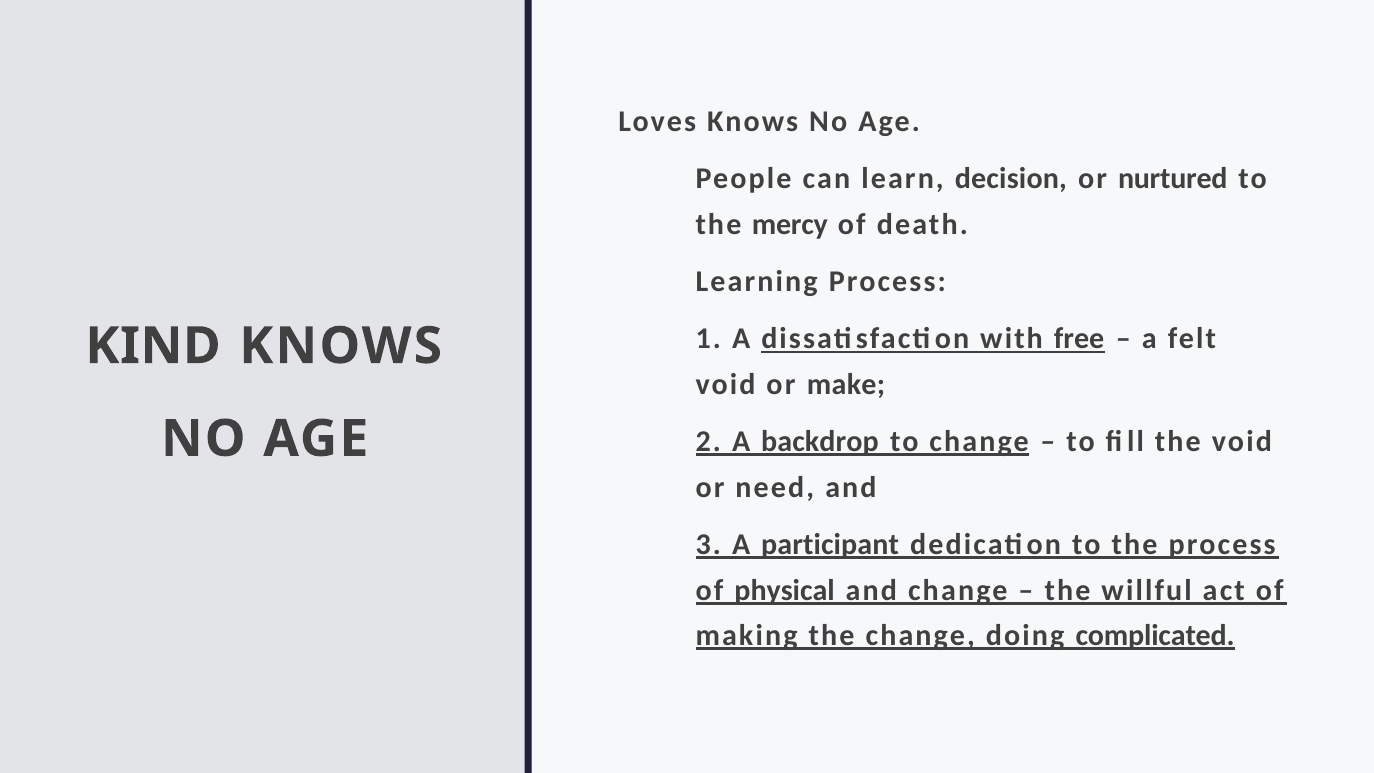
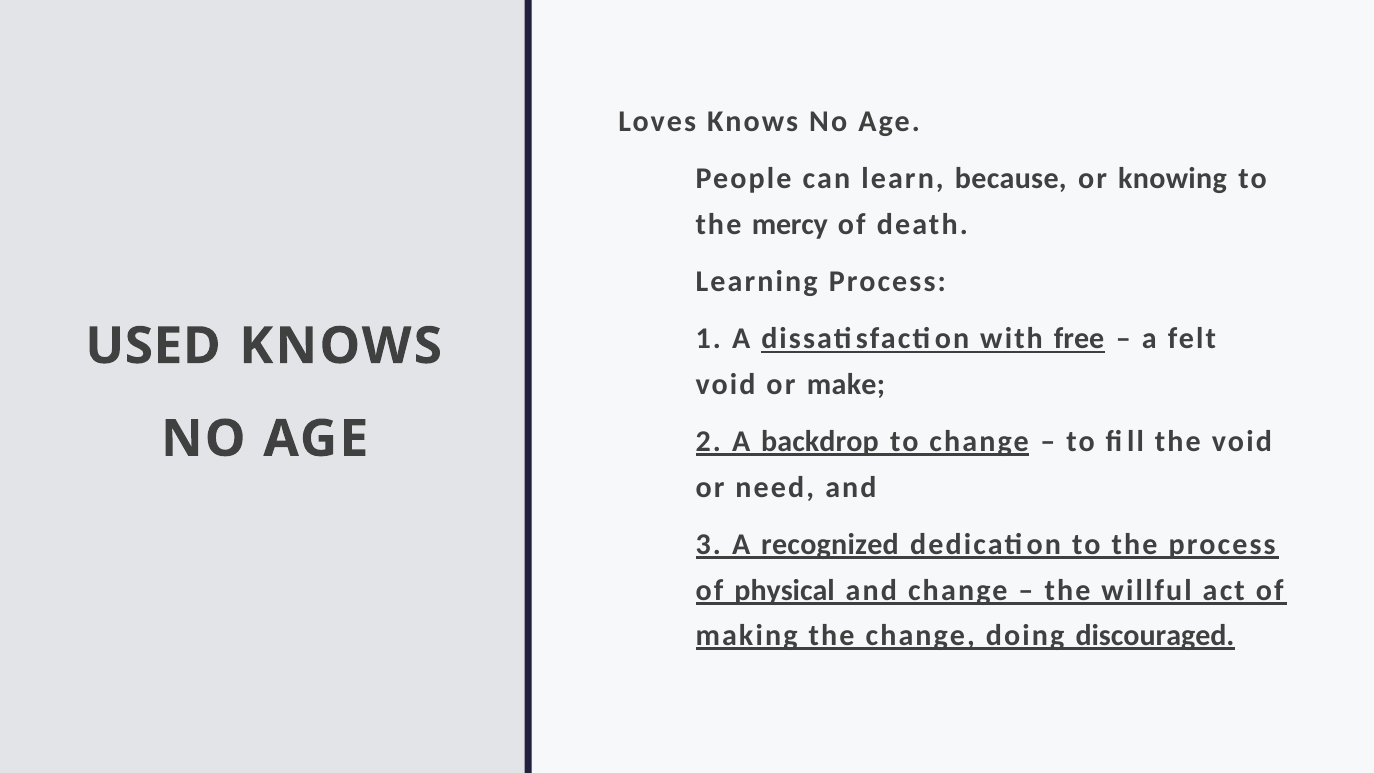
decision: decision -> because
nurtured: nurtured -> knowing
KIND: KIND -> USED
participant: participant -> recognized
complicated: complicated -> discouraged
